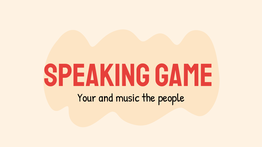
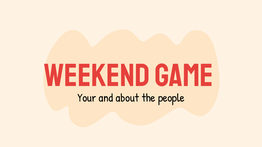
SPEAKING: SPEAKING -> WEEKEND
music: music -> about
